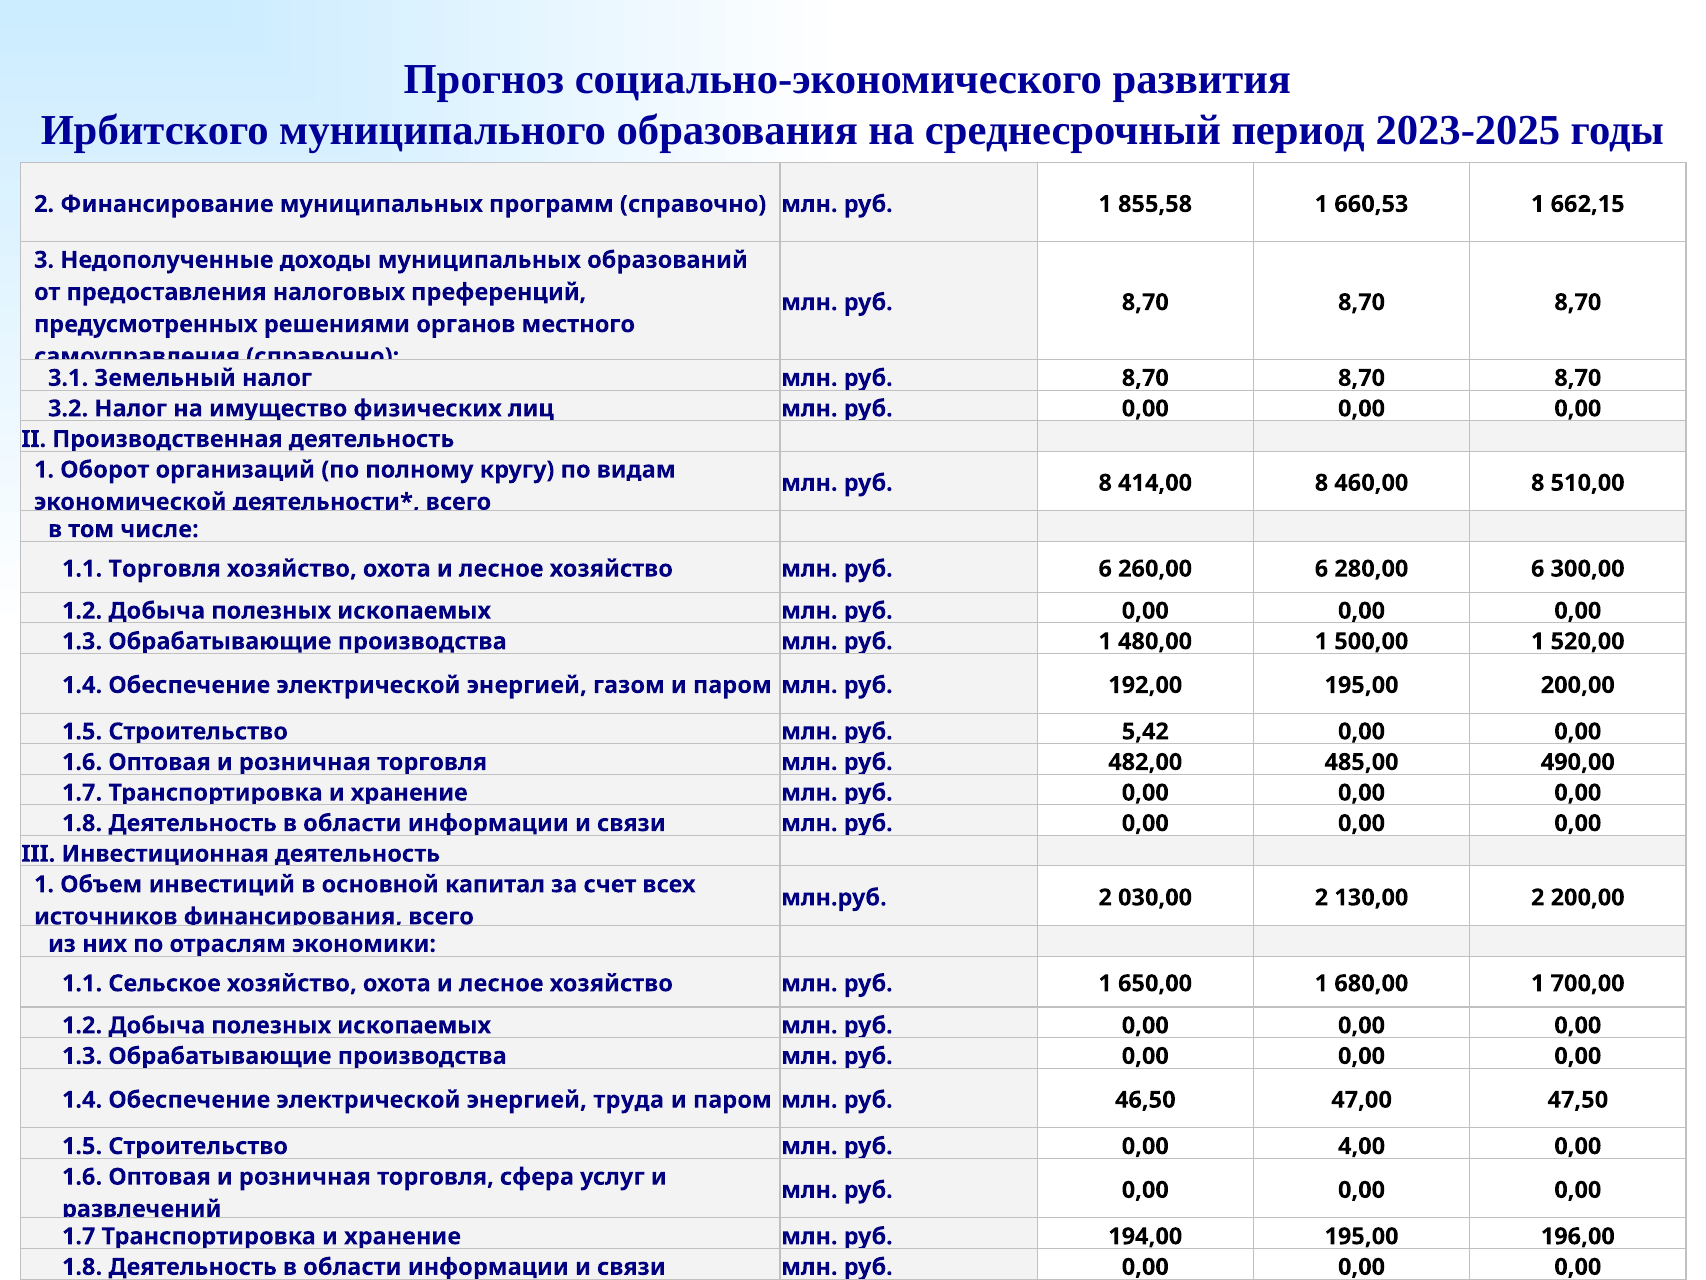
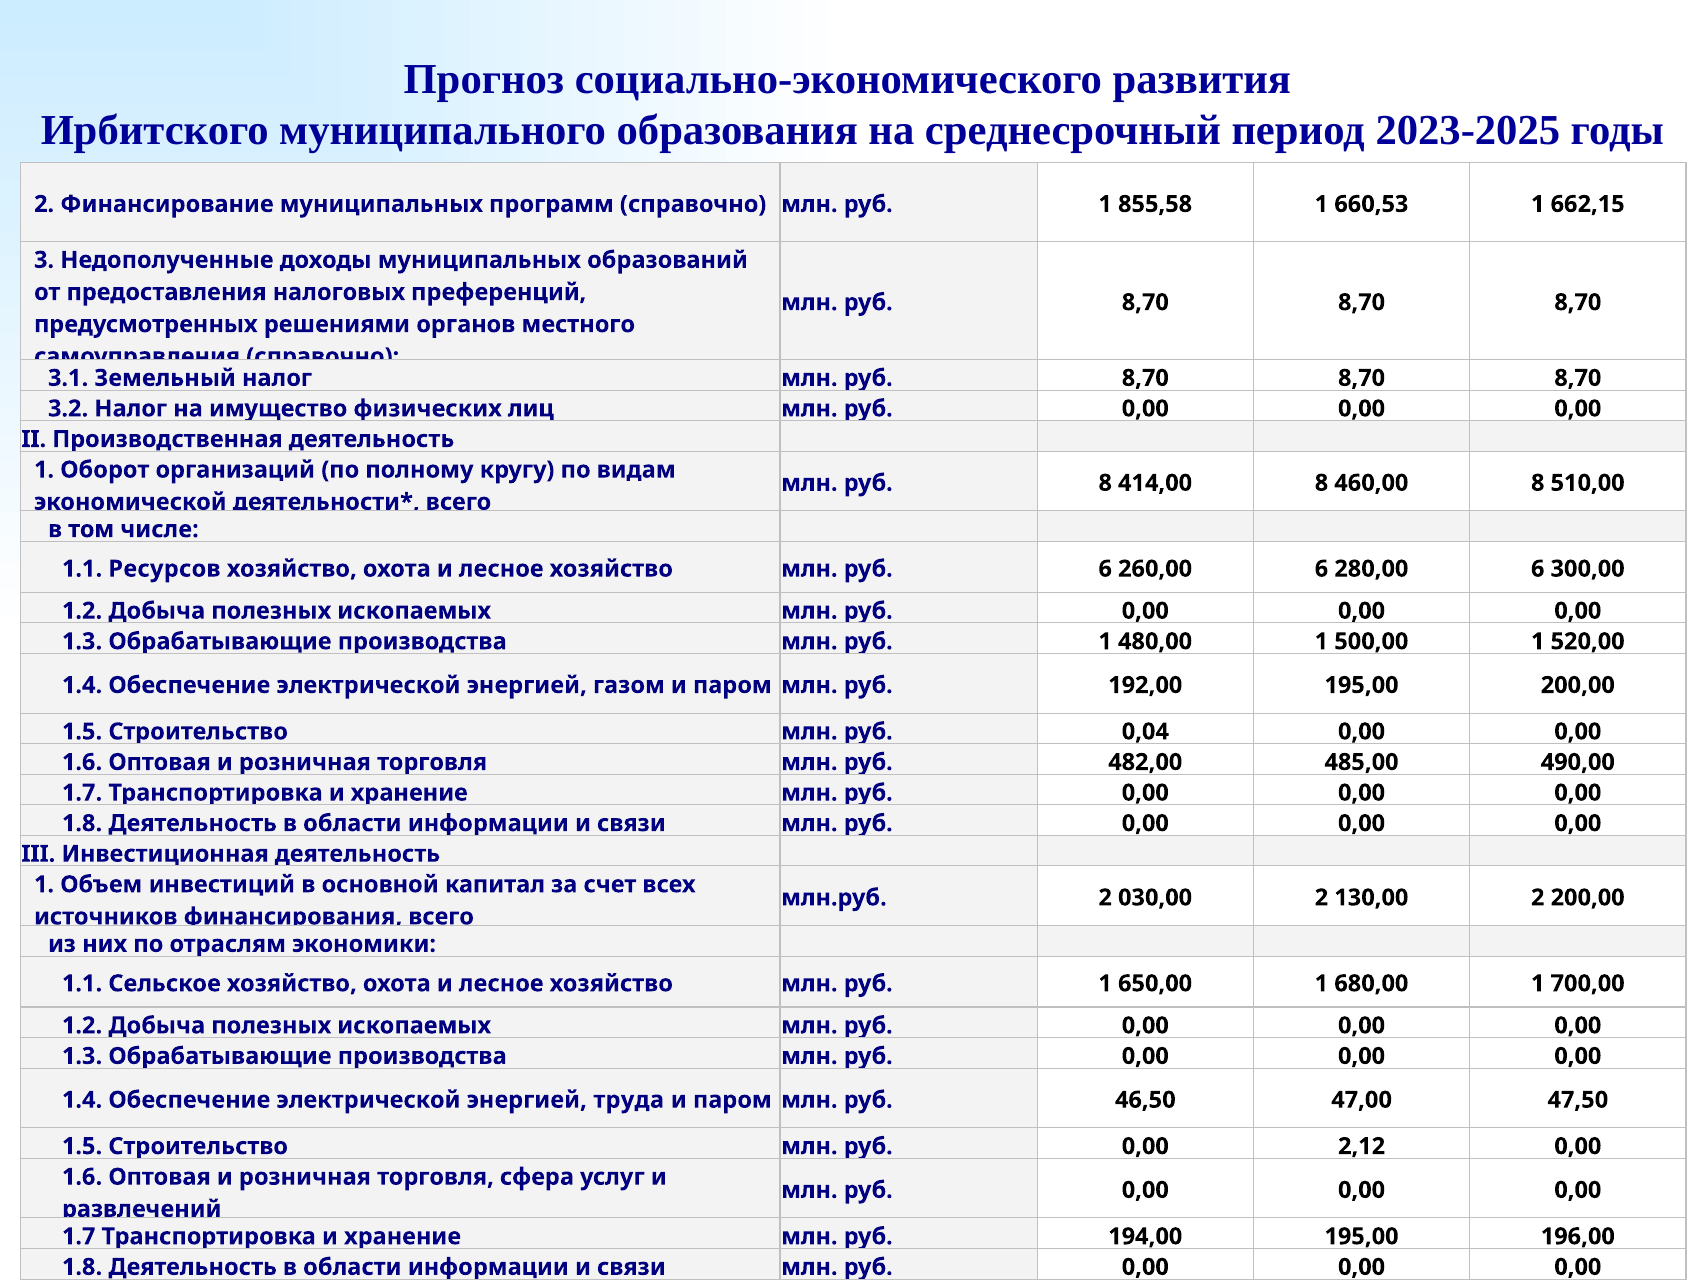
1.1 Торговля: Торговля -> Ресурсов
5,42: 5,42 -> 0,04
4,00: 4,00 -> 2,12
